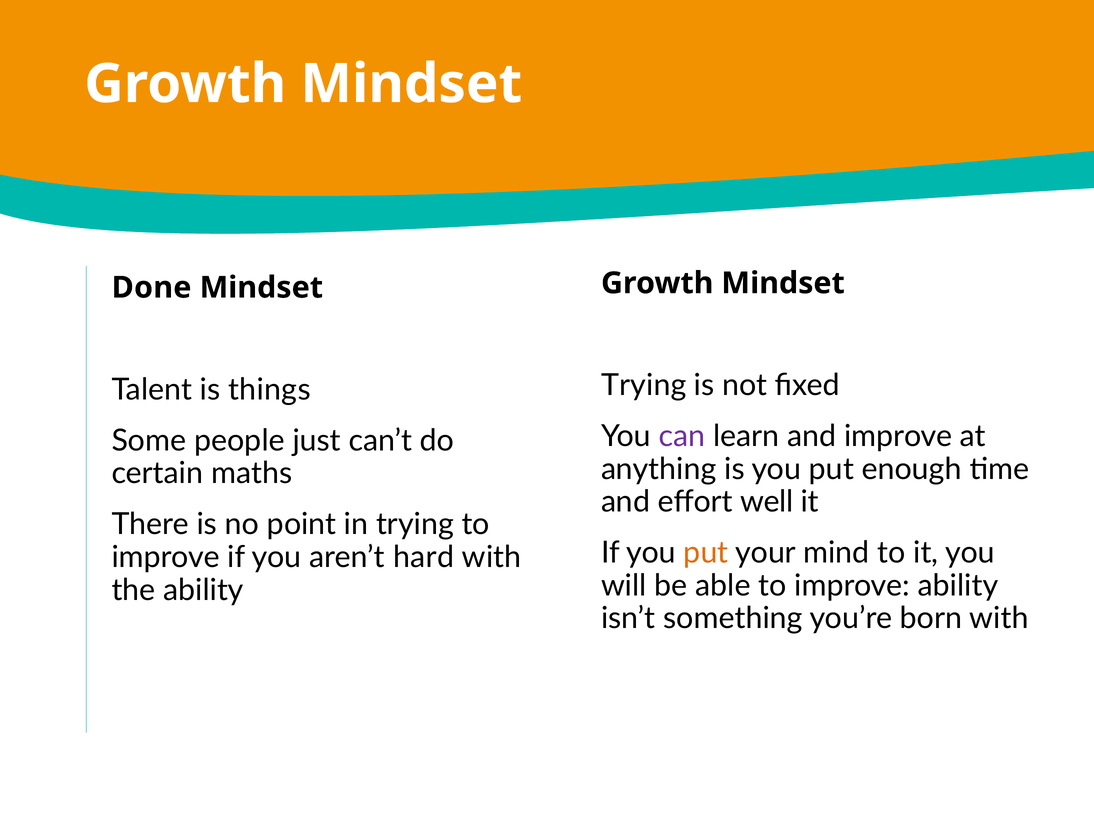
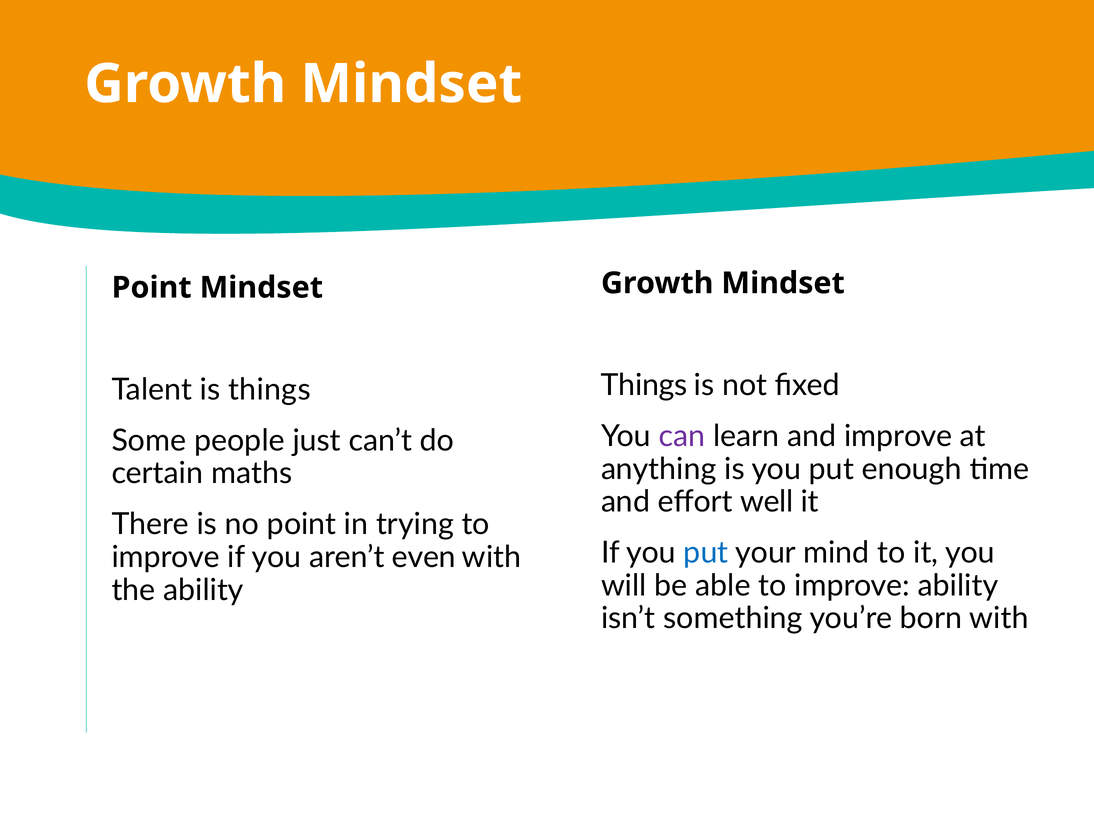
Done at (151, 288): Done -> Point
Trying at (644, 385): Trying -> Things
put at (706, 553) colour: orange -> blue
hard: hard -> even
